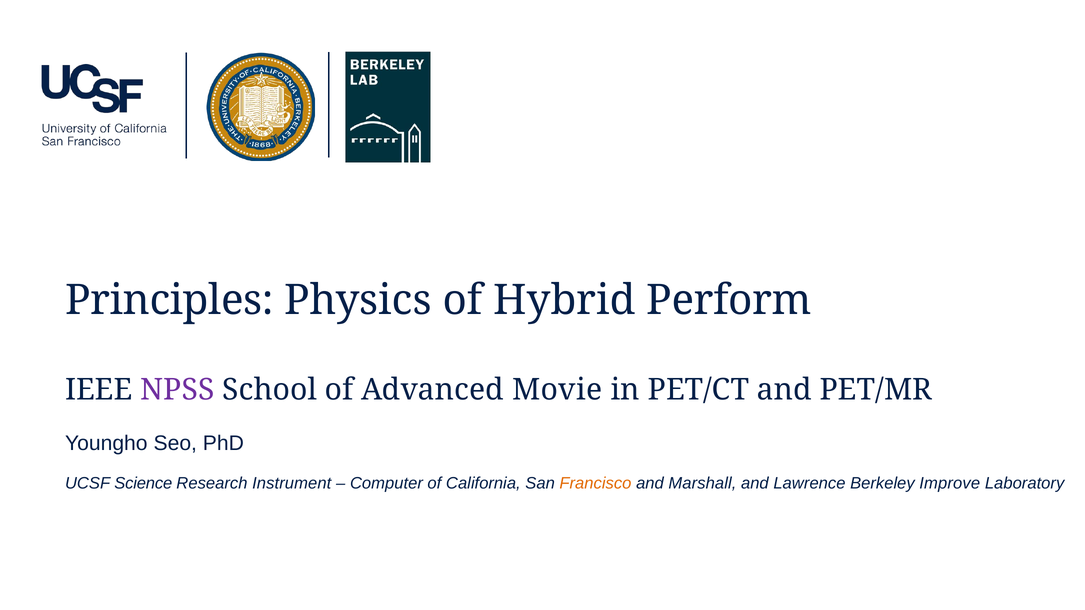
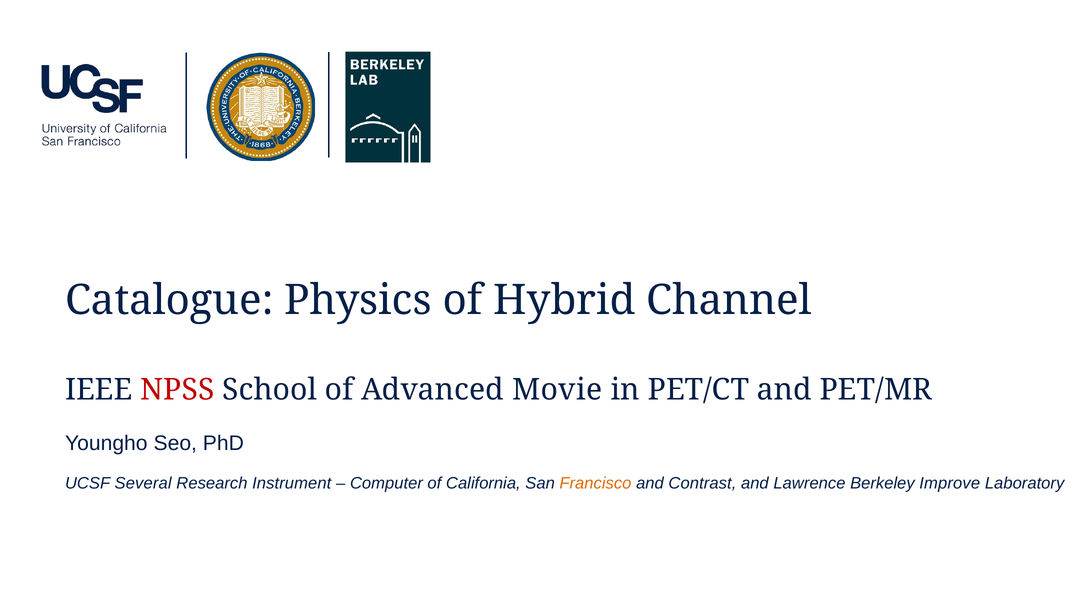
Principles: Principles -> Catalogue
Perform: Perform -> Channel
NPSS colour: purple -> red
Science: Science -> Several
Marshall: Marshall -> Contrast
